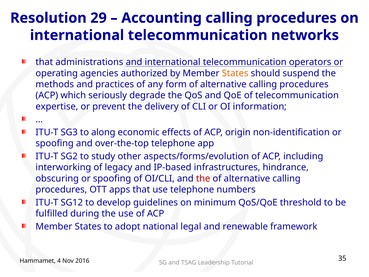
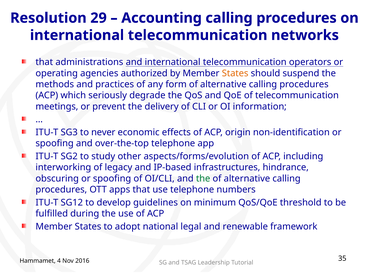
expertise: expertise -> meetings
along: along -> never
the at (203, 178) colour: red -> green
